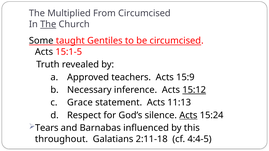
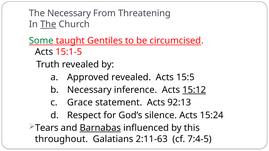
The Multiplied: Multiplied -> Necessary
From Circumcised: Circumcised -> Threatening
Some colour: black -> green
Approved teachers: teachers -> revealed
15:9: 15:9 -> 15:5
11:13: 11:13 -> 92:13
Acts at (188, 115) underline: present -> none
Barnabas underline: none -> present
2:11-18: 2:11-18 -> 2:11-63
4:4-5: 4:4-5 -> 7:4-5
